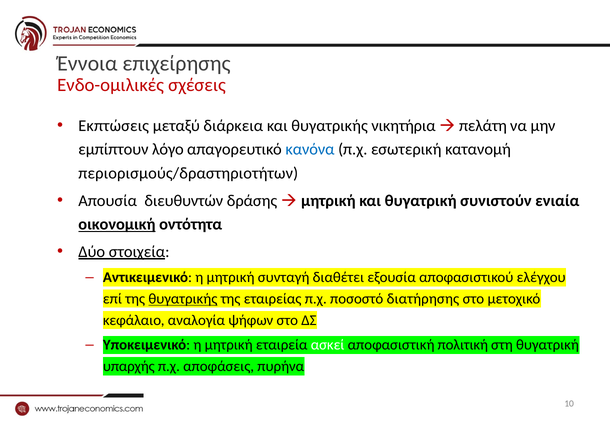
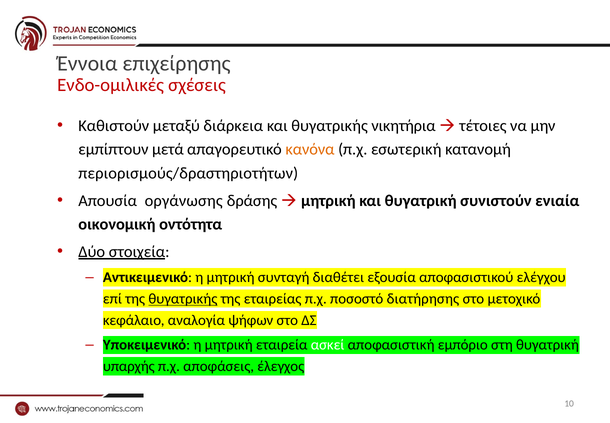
Εκπτώσεις: Εκπτώσεις -> Καθιστούν
πελάτη: πελάτη -> τέτοιες
λόγο: λόγο -> μετά
κανόνα colour: blue -> orange
διευθυντών: διευθυντών -> οργάνωσης
οικονομική underline: present -> none
πολιτική: πολιτική -> εμπόριο
πυρήνα: πυρήνα -> έλεγχος
